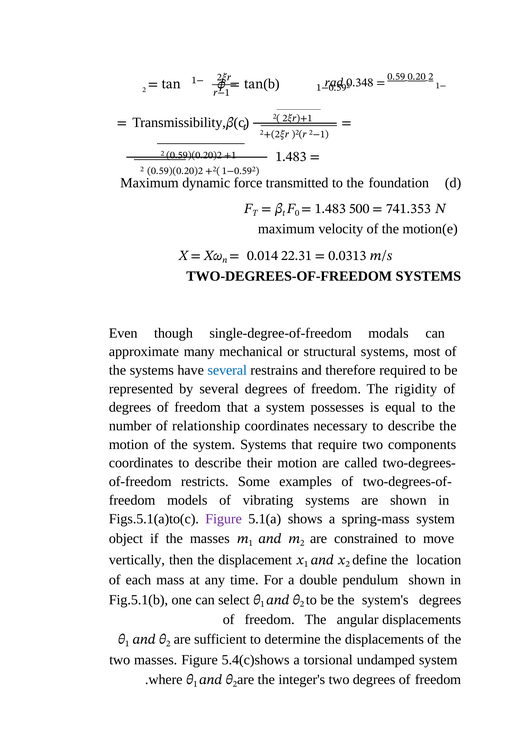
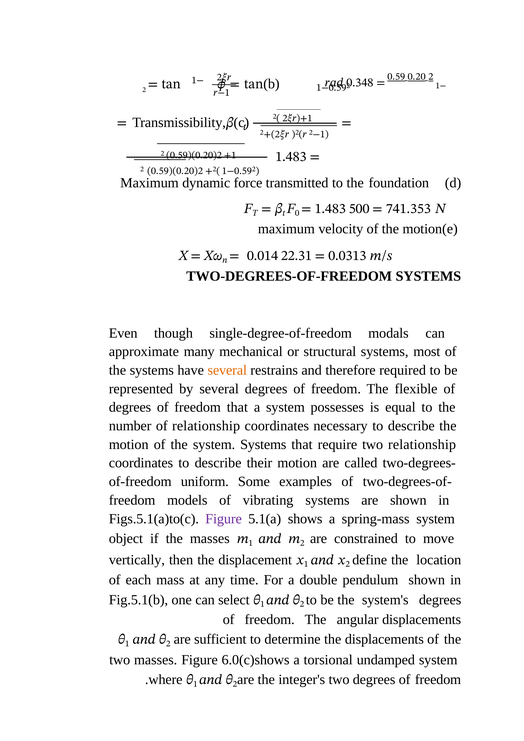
several at (227, 370) colour: blue -> orange
rigidity: rigidity -> flexible
two components: components -> relationship
restricts: restricts -> uniform
5.4(c)shows: 5.4(c)shows -> 6.0(c)shows
